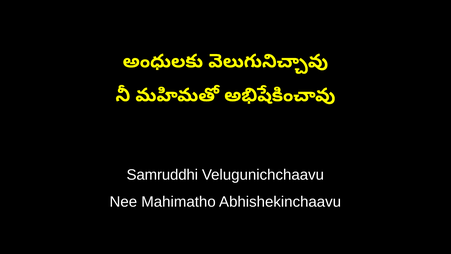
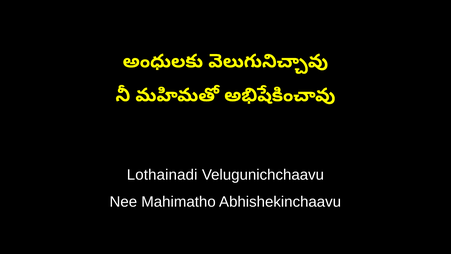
Samruddhi: Samruddhi -> Lothainadi
